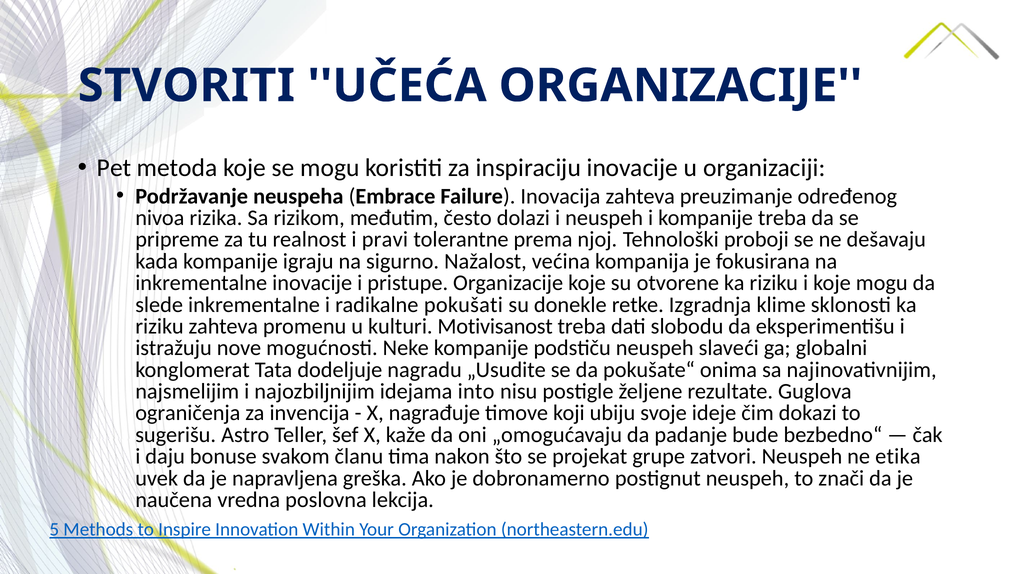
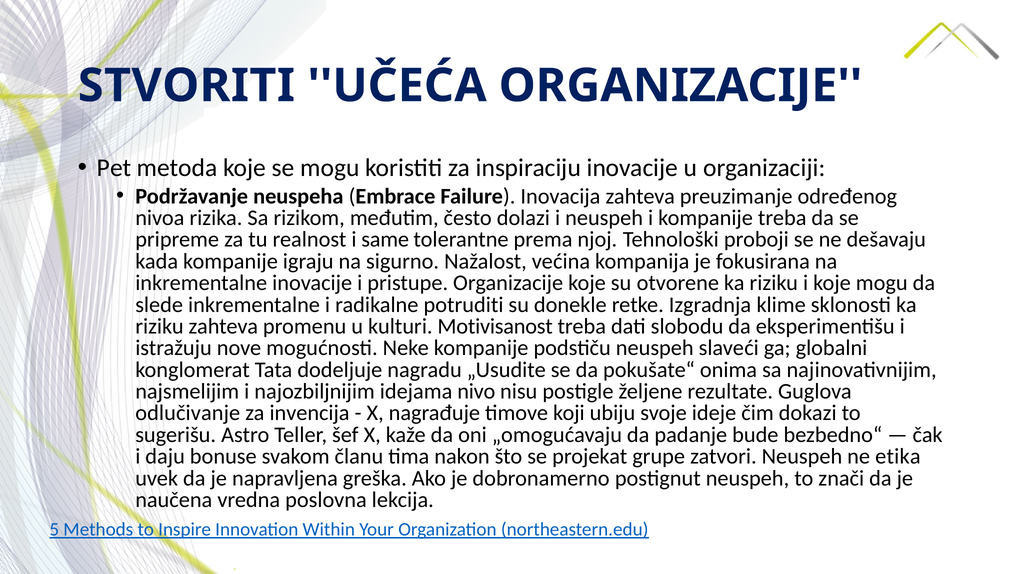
pravi: pravi -> same
pokušati: pokušati -> potruditi
into: into -> nivo
ograničenja: ograničenja -> odlučivanje
